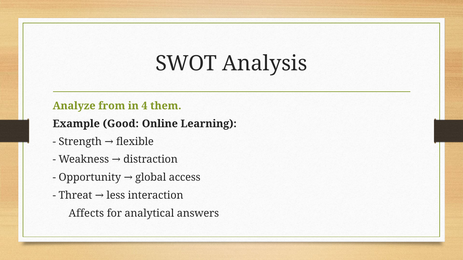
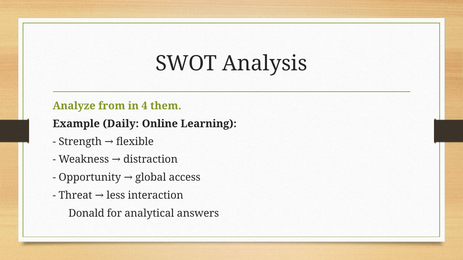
Good: Good -> Daily
Affects: Affects -> Donald
